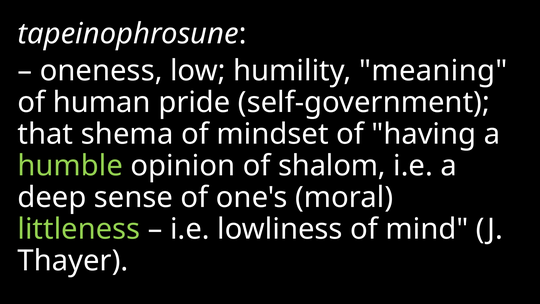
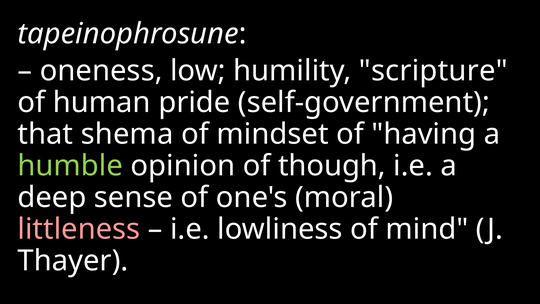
meaning: meaning -> scripture
shalom: shalom -> though
littleness colour: light green -> pink
